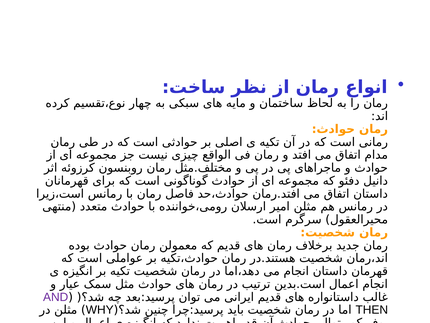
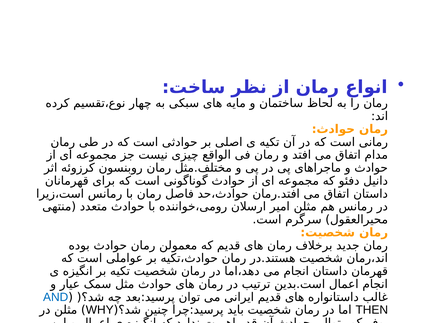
AND colour: purple -> blue
